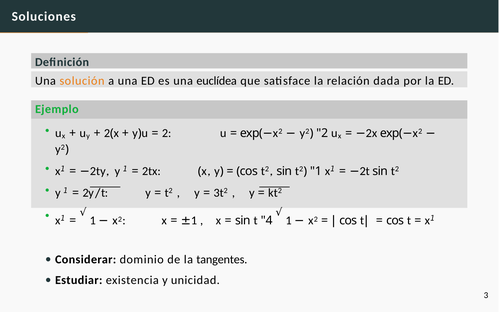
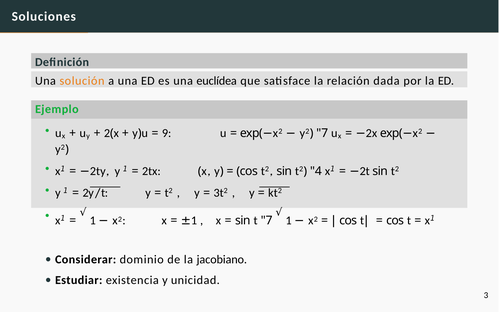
2 at (167, 133): 2 -> 9
y2 2: 2 -> 7
t2 1: 1 -> 4
t 4: 4 -> 7
tangentes: tangentes -> jacobiano
